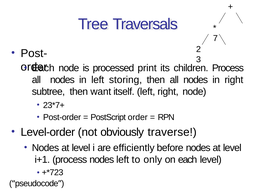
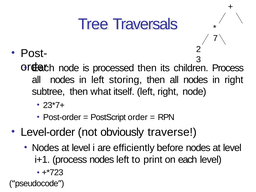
processed print: print -> then
want: want -> what
only: only -> print
